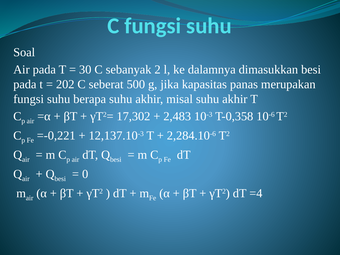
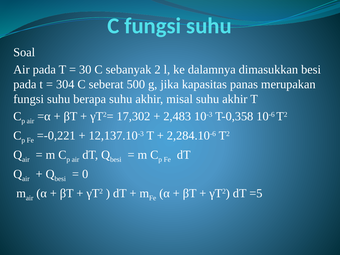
202: 202 -> 304
=4: =4 -> =5
